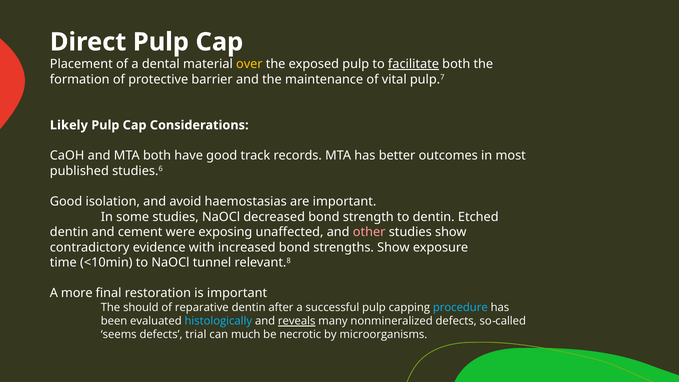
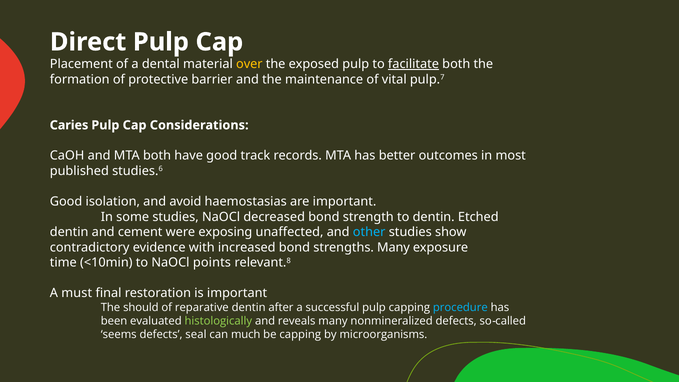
Likely: Likely -> Caries
other colour: pink -> light blue
strengths Show: Show -> Many
tunnel: tunnel -> points
more: more -> must
histologically colour: light blue -> light green
reveals underline: present -> none
trial: trial -> seal
be necrotic: necrotic -> capping
